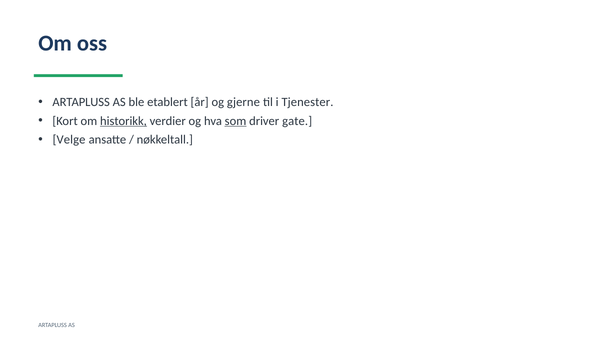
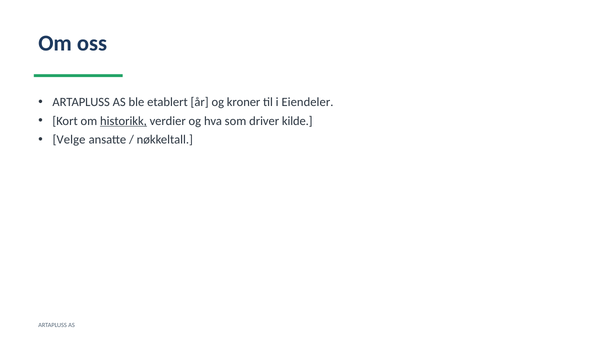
gjerne: gjerne -> kroner
Tjenester: Tjenester -> Eiendeler
som underline: present -> none
gate: gate -> kilde
